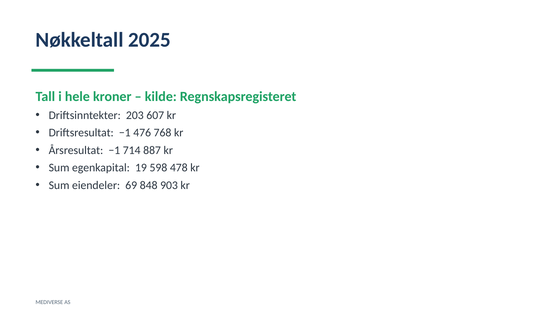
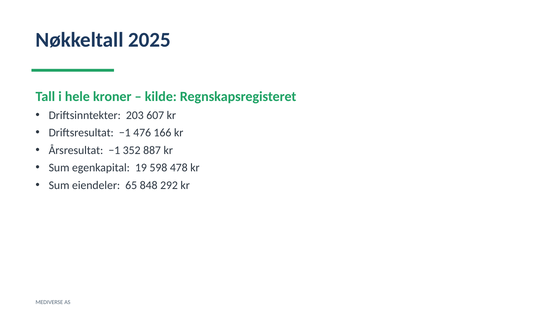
768: 768 -> 166
714: 714 -> 352
69: 69 -> 65
903: 903 -> 292
